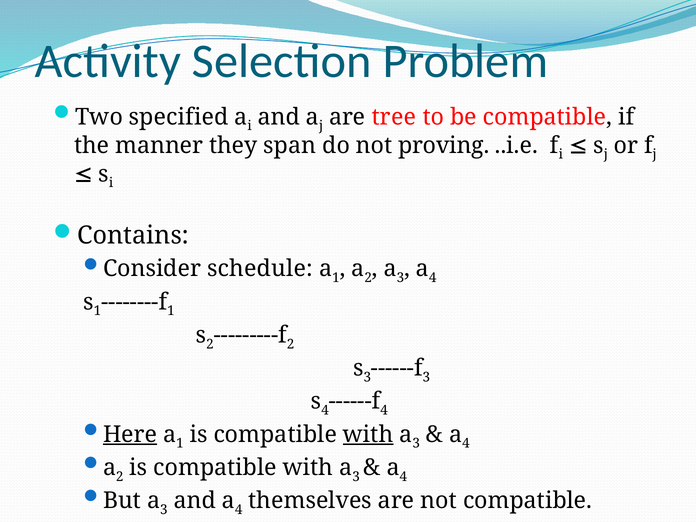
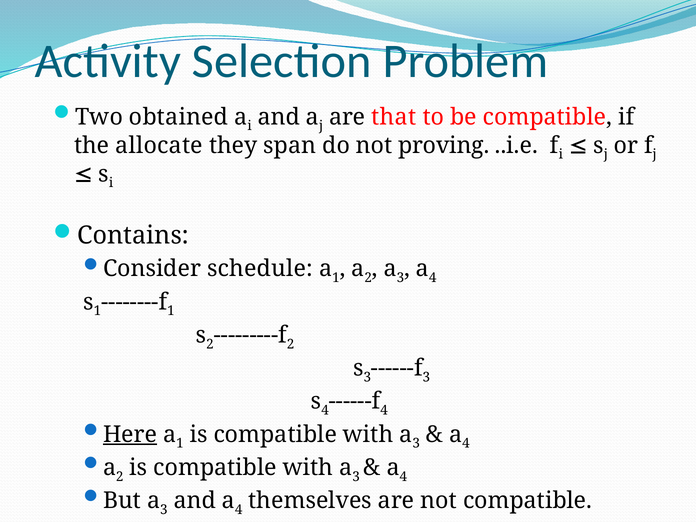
specified: specified -> obtained
tree: tree -> that
manner: manner -> allocate
with at (368, 434) underline: present -> none
